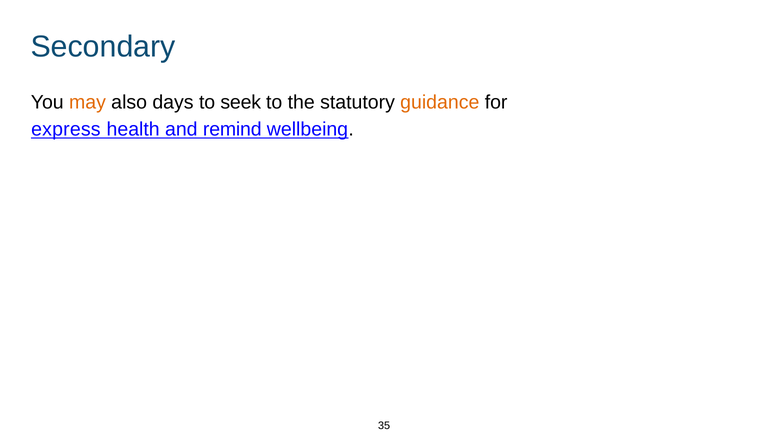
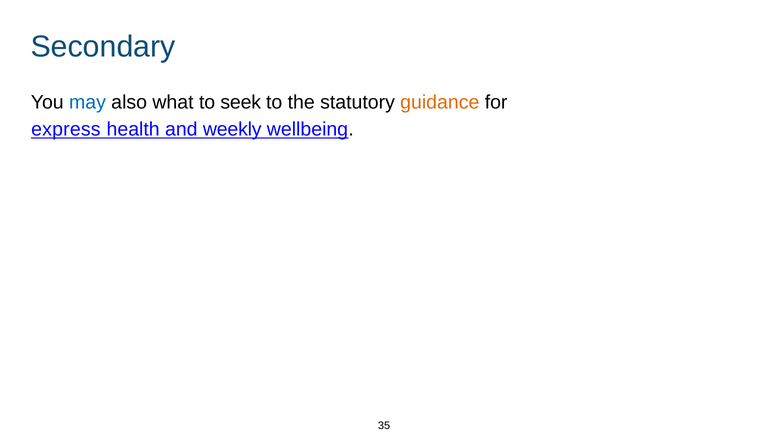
may colour: orange -> blue
days: days -> what
remind: remind -> weekly
